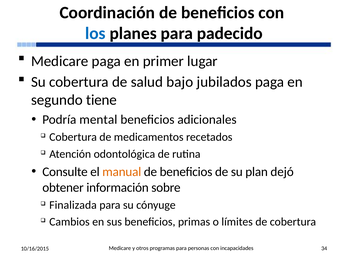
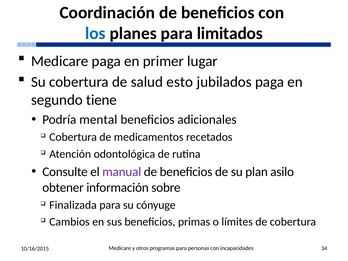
padecido: padecido -> limitados
bajo: bajo -> esto
manual colour: orange -> purple
dejó: dejó -> asilo
